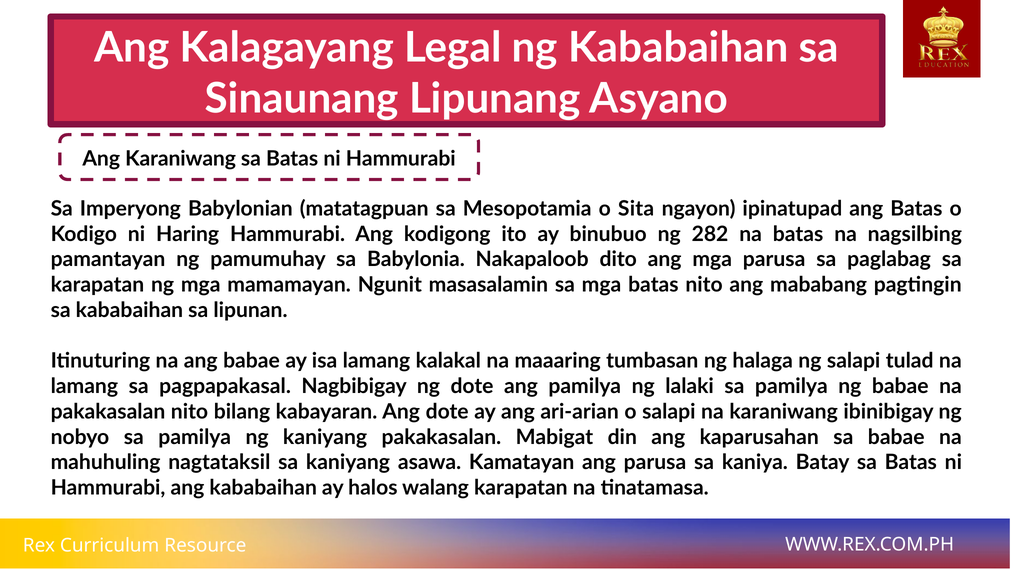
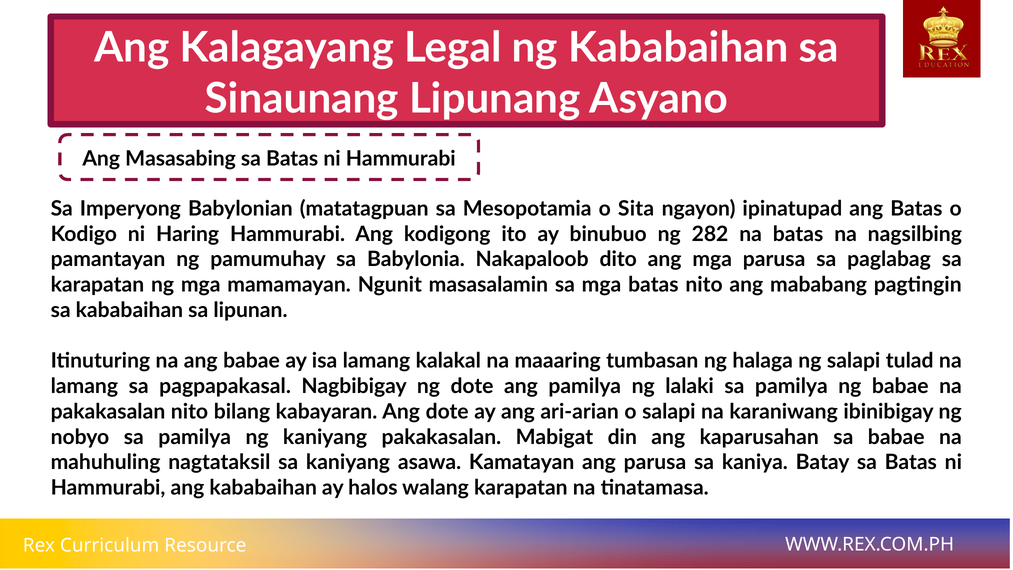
Ang Karaniwang: Karaniwang -> Masasabing
